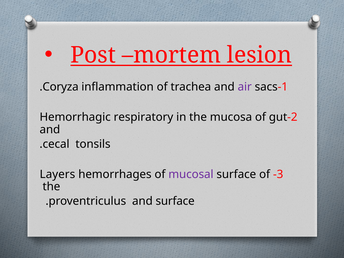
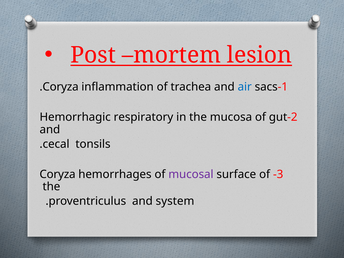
air colour: purple -> blue
Layers at (57, 174): Layers -> Coryza
and surface: surface -> system
